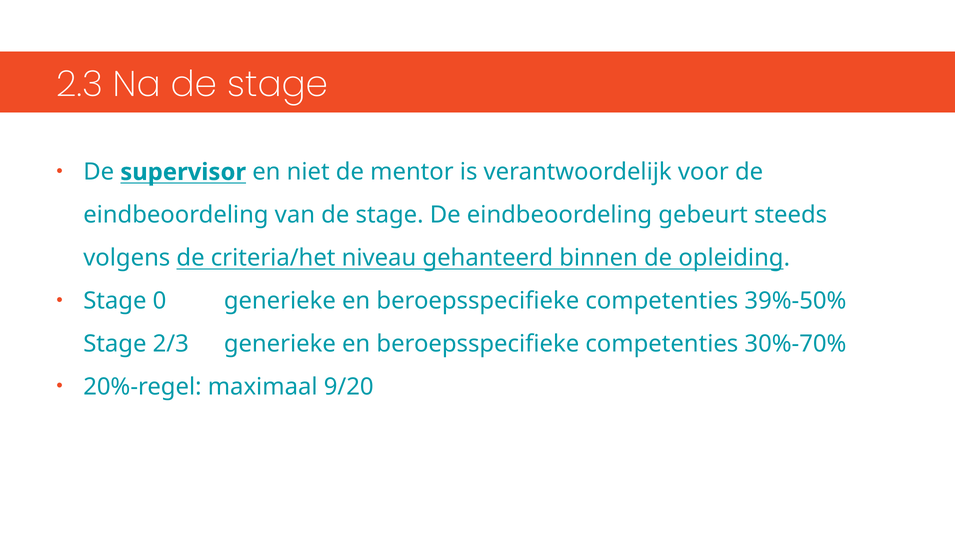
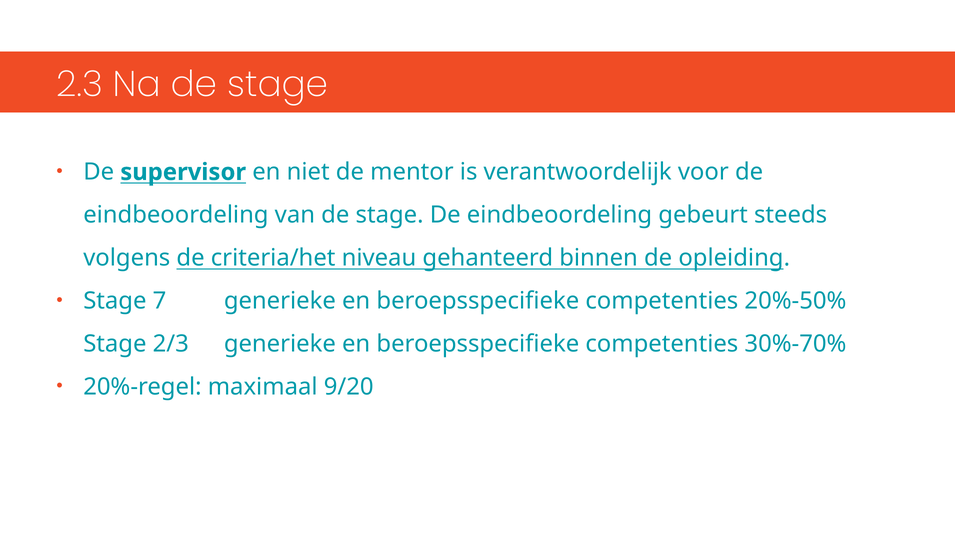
0: 0 -> 7
39%-50%: 39%-50% -> 20%-50%
